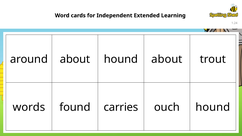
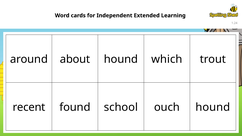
hound about: about -> which
words: words -> recent
carries: carries -> school
